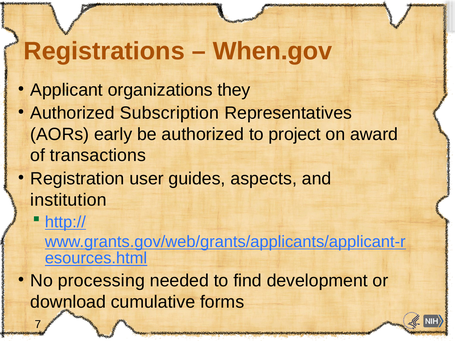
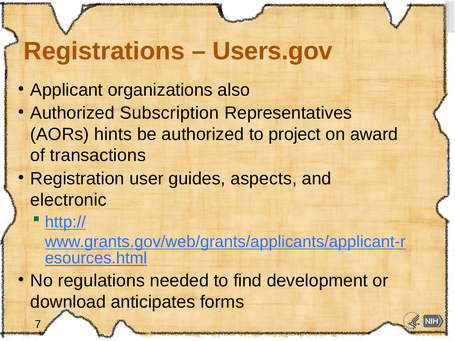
When.gov: When.gov -> Users.gov
they: they -> also
early: early -> hints
institution: institution -> electronic
processing: processing -> regulations
cumulative: cumulative -> anticipates
